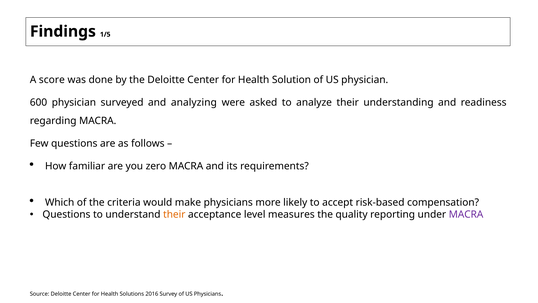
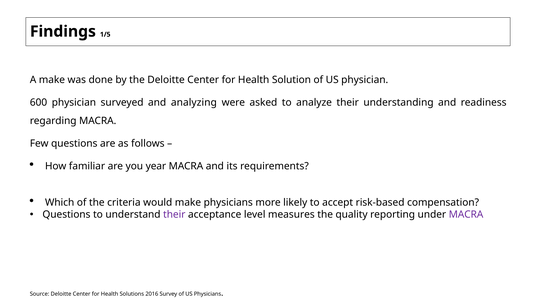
A score: score -> make
zero: zero -> year
their at (174, 214) colour: orange -> purple
